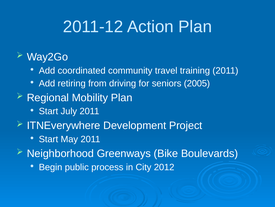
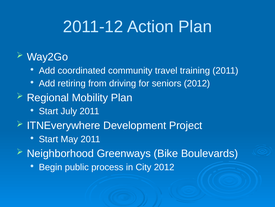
seniors 2005: 2005 -> 2012
